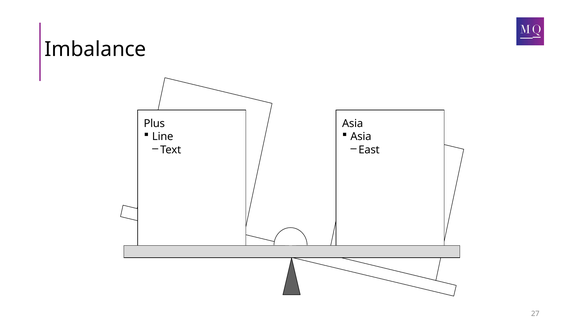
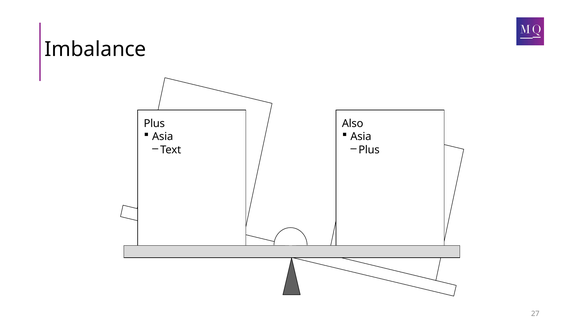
Asia at (353, 123): Asia -> Also
Line at (163, 136): Line -> Asia
East at (369, 150): East -> Plus
